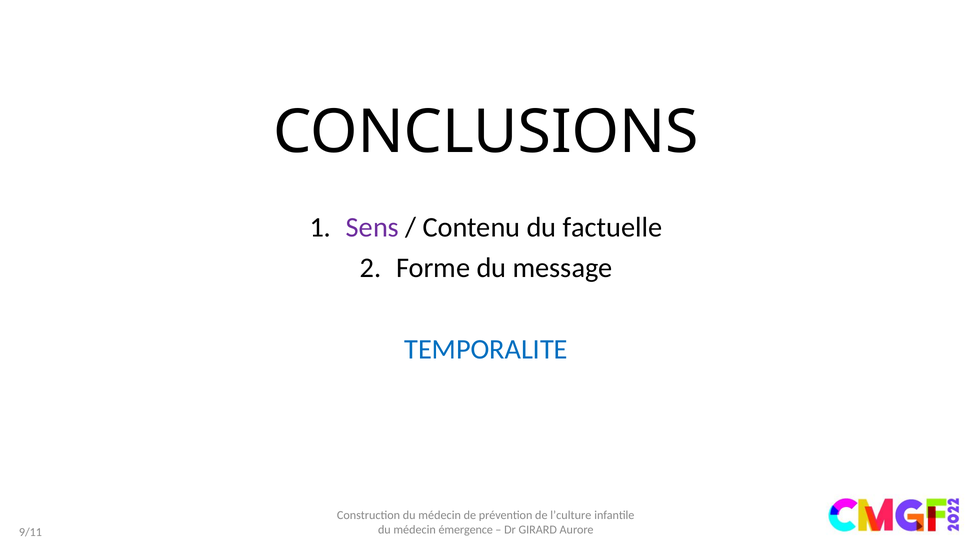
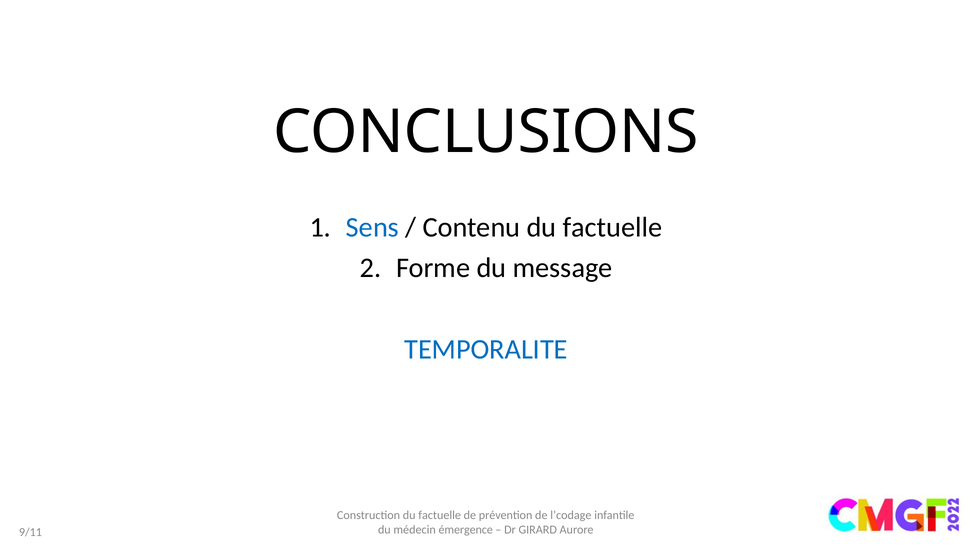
Sens colour: purple -> blue
Construction du médecin: médecin -> factuelle
l’culture: l’culture -> l’codage
